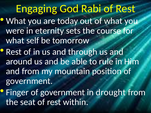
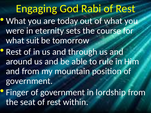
self: self -> suit
drought: drought -> lordship
